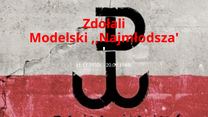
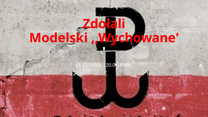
,,Najmłodsza: ,,Najmłodsza -> ,,Wychowane
